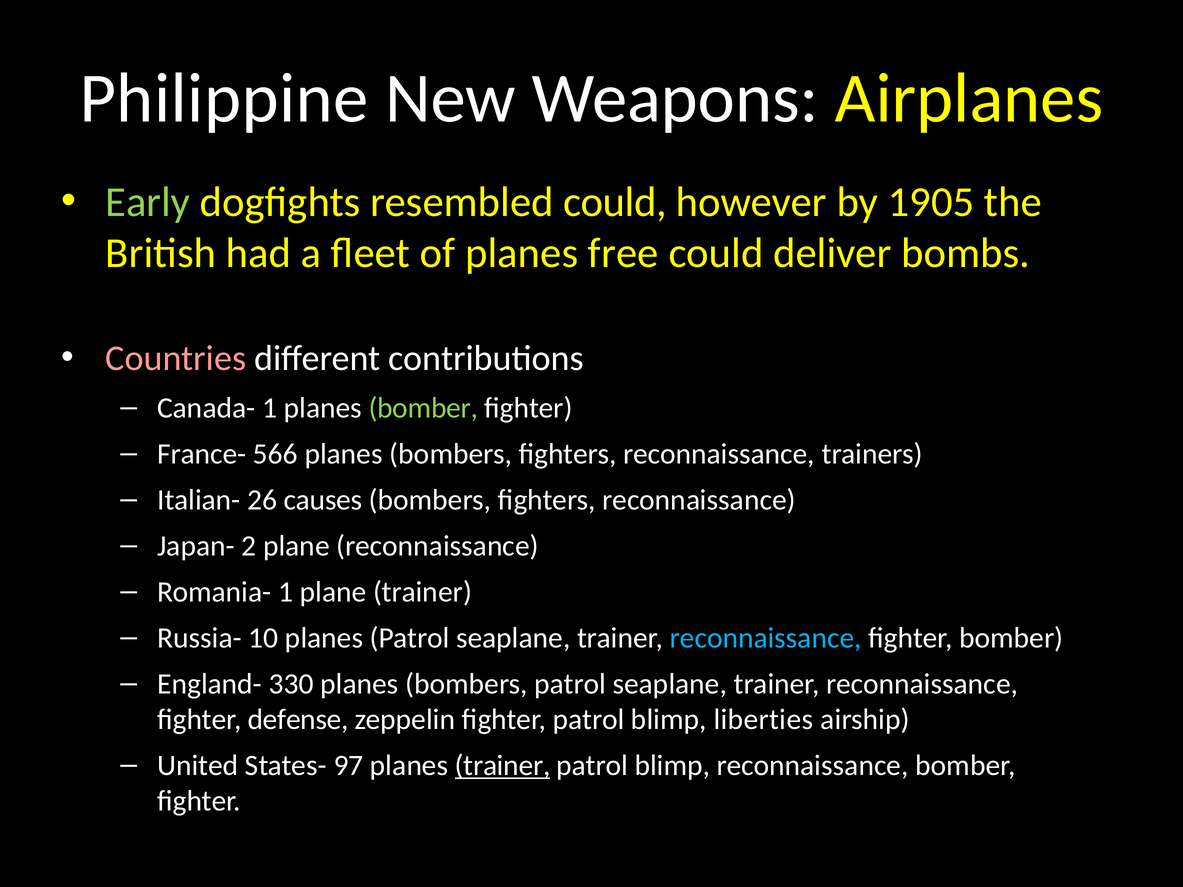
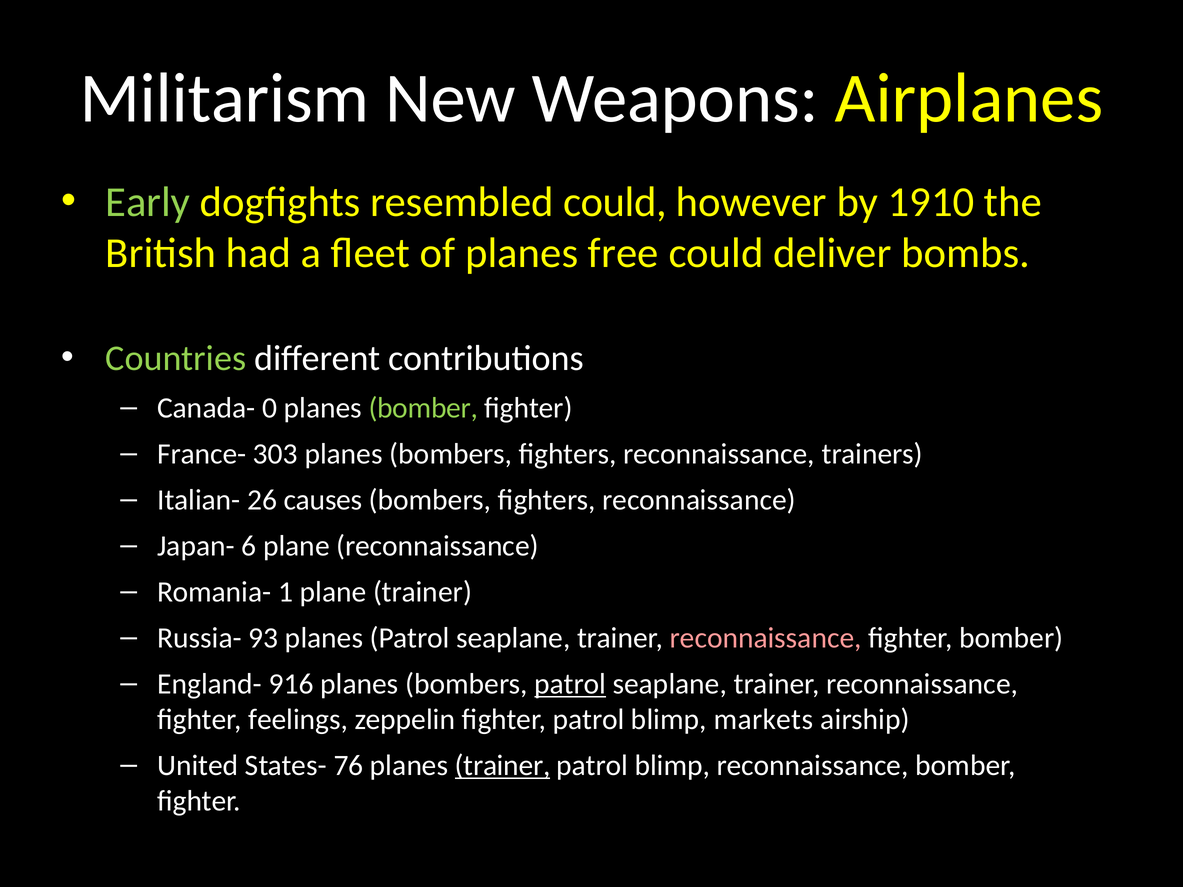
Philippine: Philippine -> Militarism
1905: 1905 -> 1910
Countries colour: pink -> light green
Canada- 1: 1 -> 0
566: 566 -> 303
2: 2 -> 6
10: 10 -> 93
reconnaissance at (766, 638) colour: light blue -> pink
330: 330 -> 916
patrol at (570, 684) underline: none -> present
defense: defense -> feelings
liberties: liberties -> markets
97: 97 -> 76
